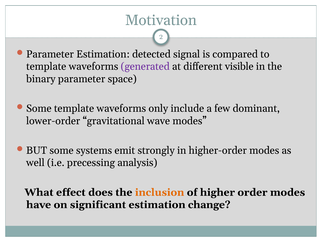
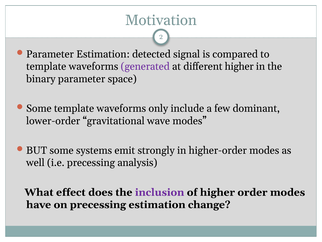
different visible: visible -> higher
inclusion colour: orange -> purple
on significant: significant -> precessing
